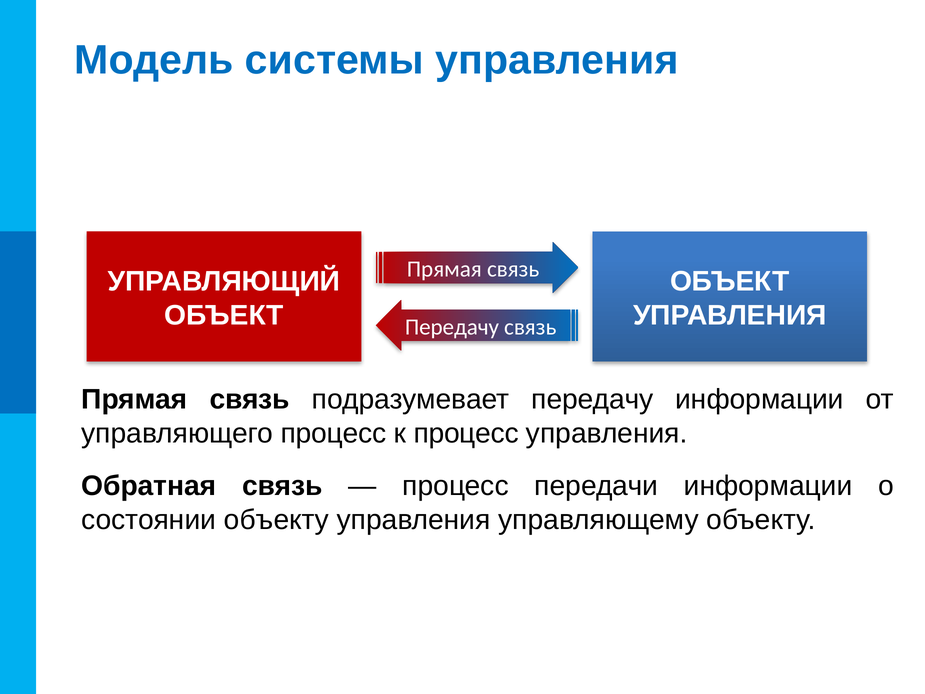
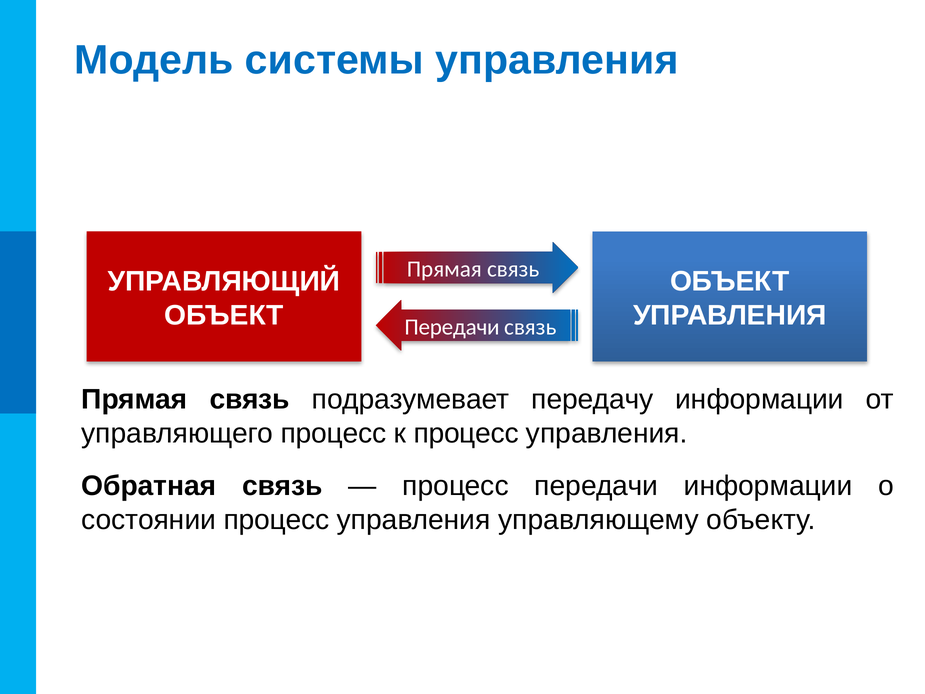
Передачу at (452, 327): Передачу -> Передачи
состоянии объекту: объекту -> процесс
